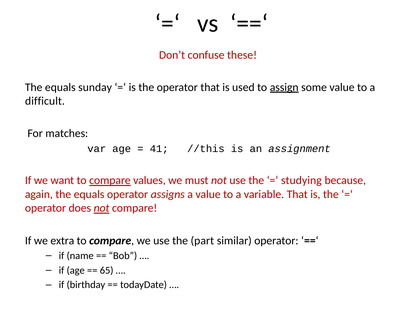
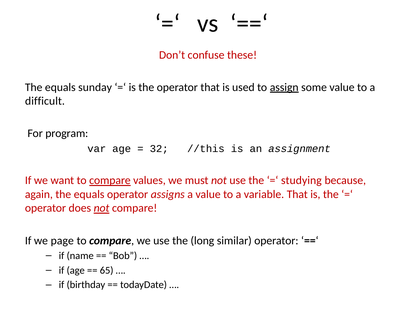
matches: matches -> program
41: 41 -> 32
extra: extra -> page
part: part -> long
